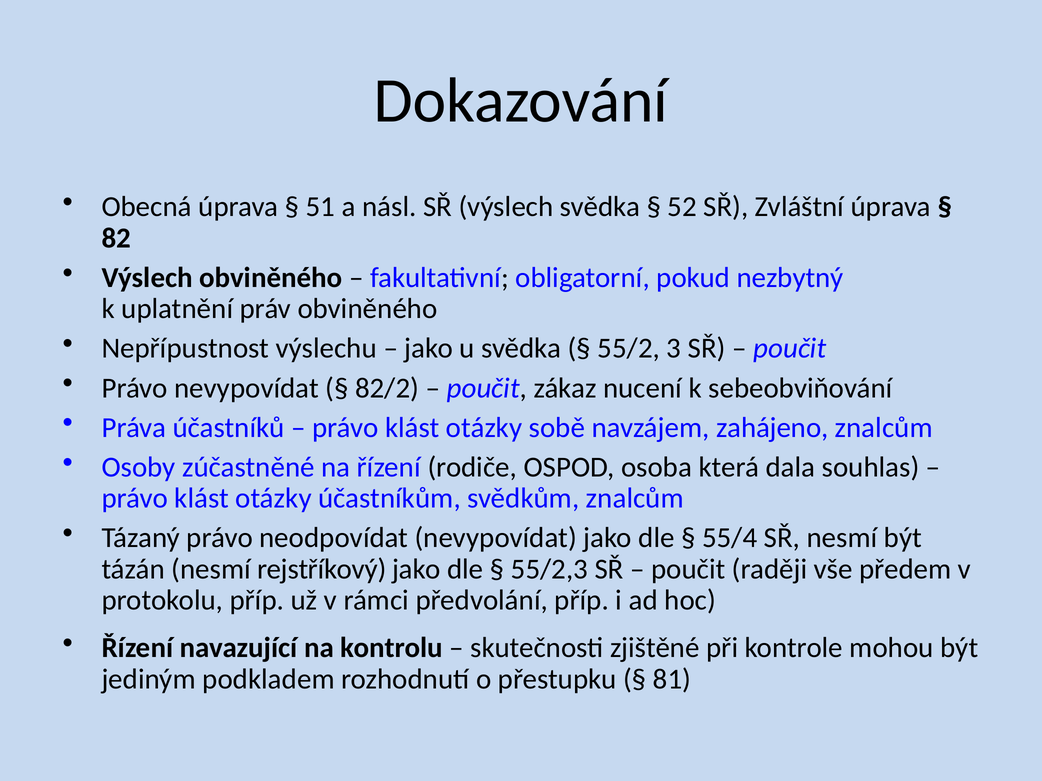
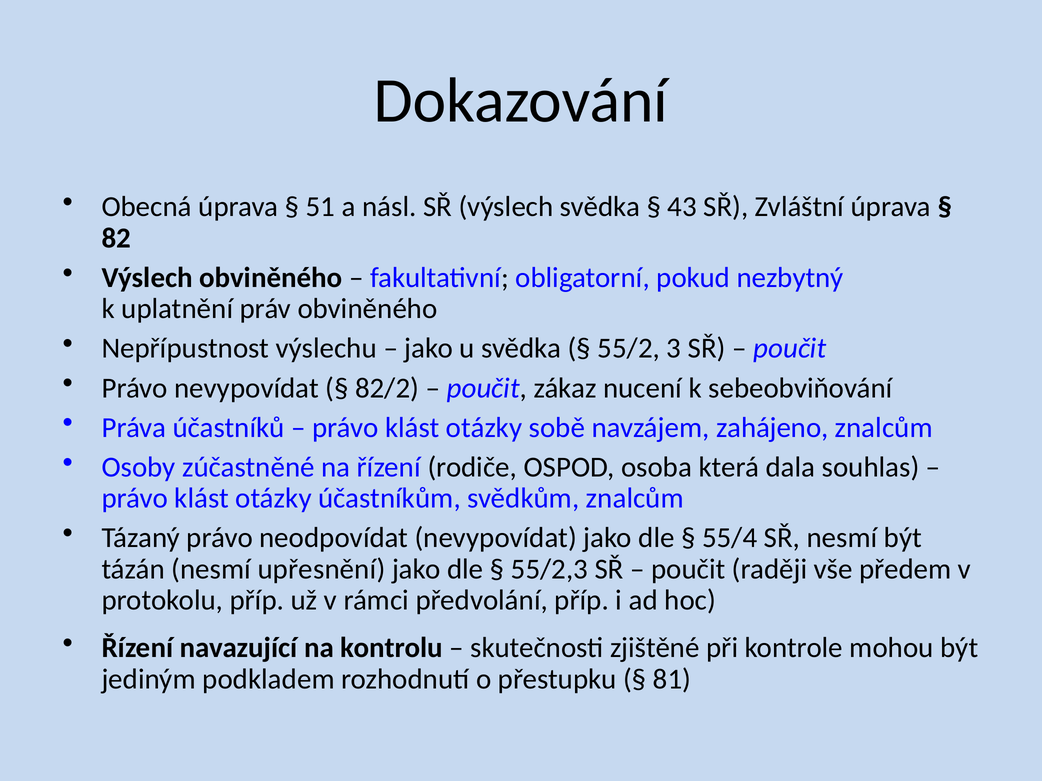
52: 52 -> 43
rejstříkový: rejstříkový -> upřesnění
